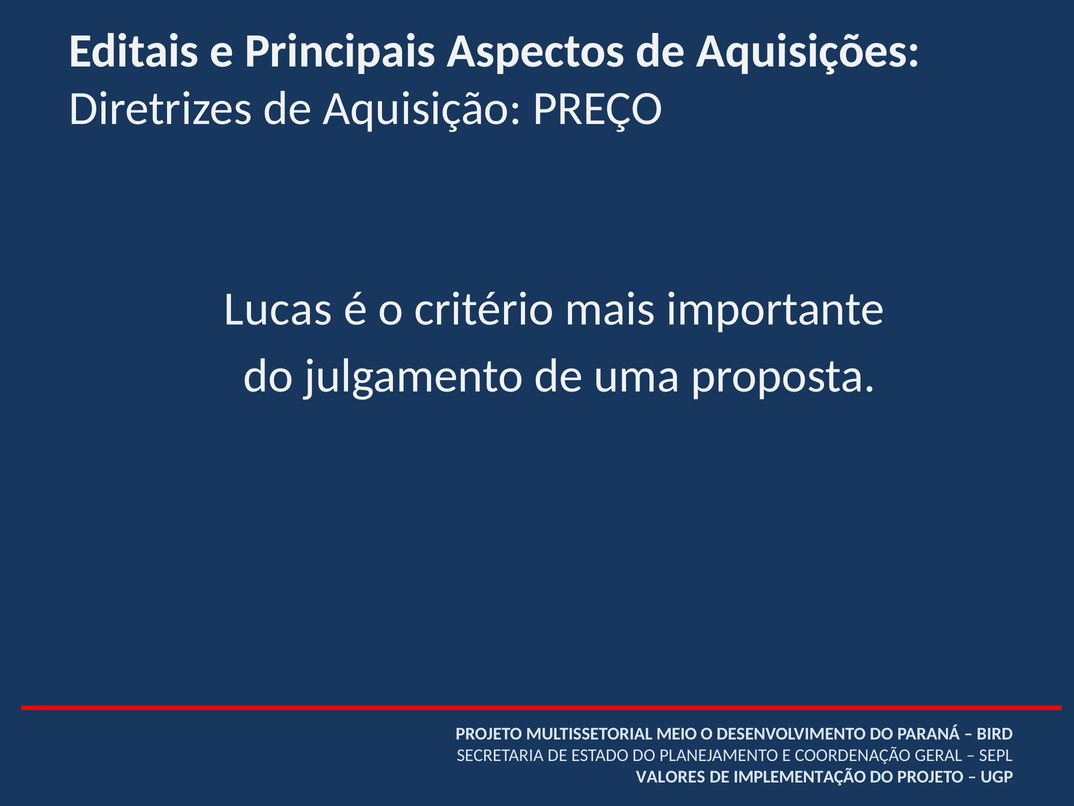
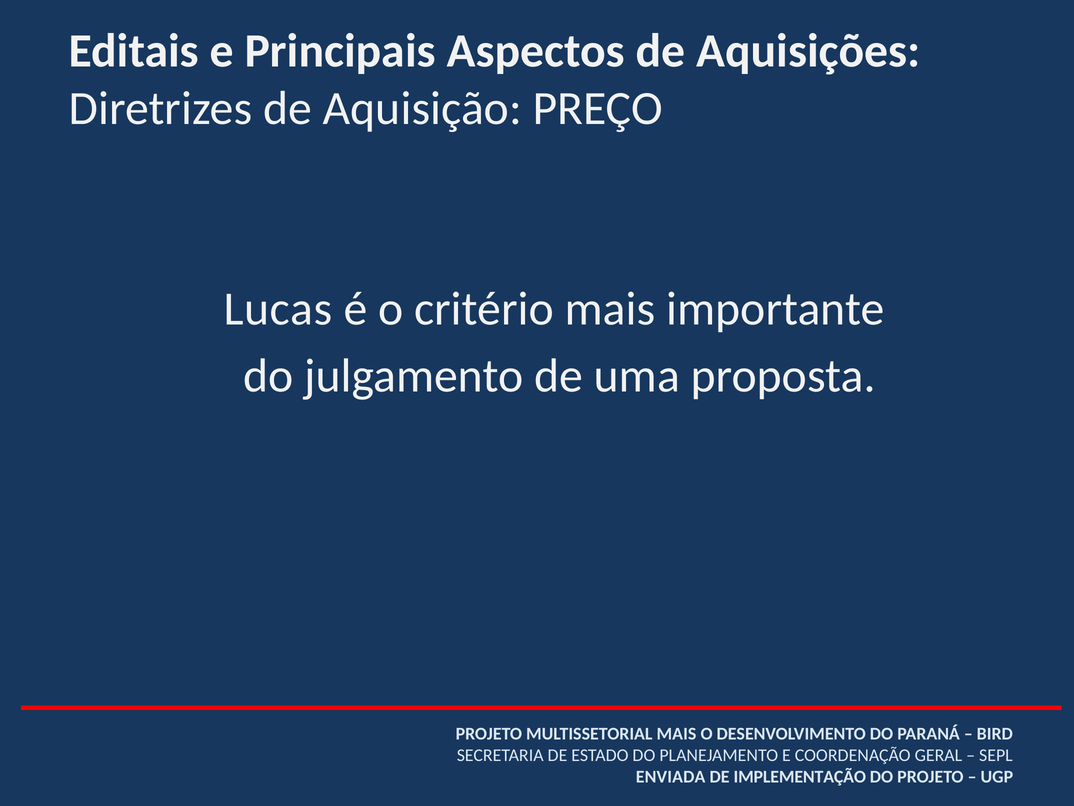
MULTISSETORIAL MEIO: MEIO -> MAIS
VALORES: VALORES -> ENVIADA
